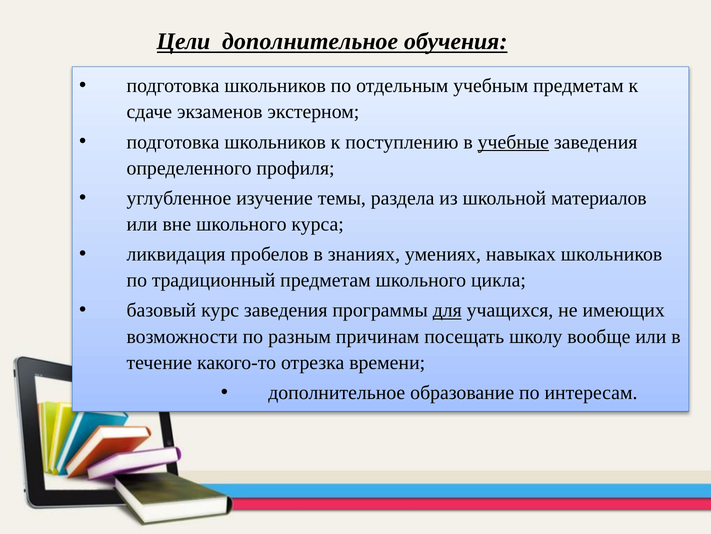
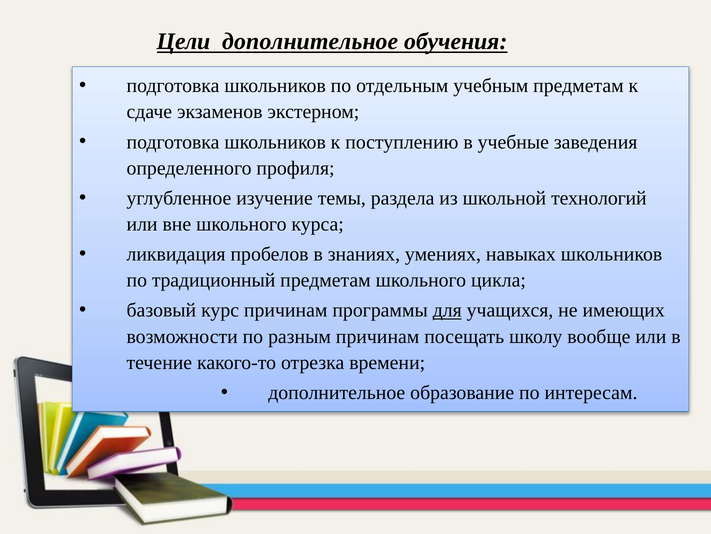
учебные underline: present -> none
материалов: материалов -> технологий
курс заведения: заведения -> причинам
